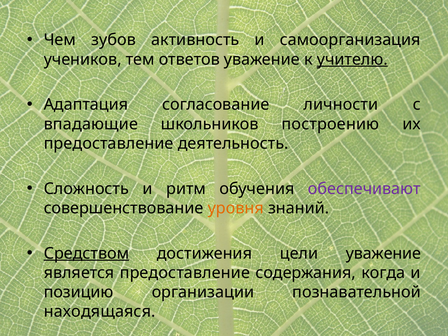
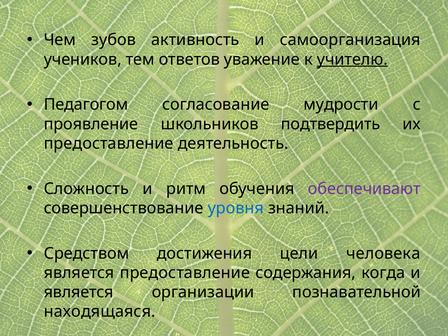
Адаптация: Адаптация -> Педагогом
личности: личности -> мудрости
впадающие: впадающие -> проявление
построению: построению -> подтвердить
уровня colour: orange -> blue
Средством underline: present -> none
цели уважение: уважение -> человека
позицию at (79, 292): позицию -> является
